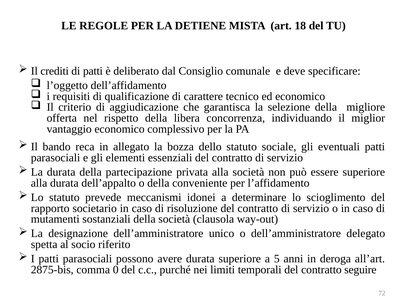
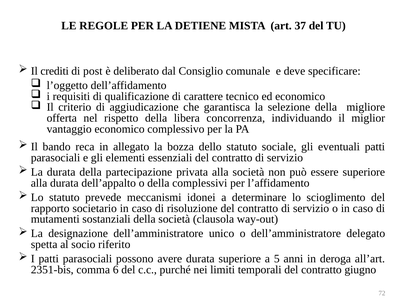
18: 18 -> 37
di patti: patti -> post
conveniente: conveniente -> complessivi
2875-bis: 2875-bis -> 2351-bis
0: 0 -> 6
seguire: seguire -> giugno
